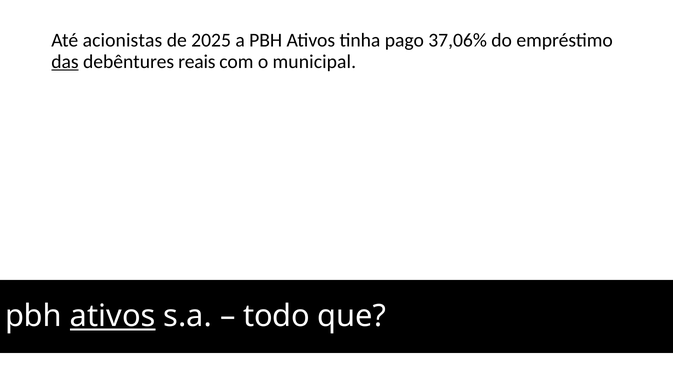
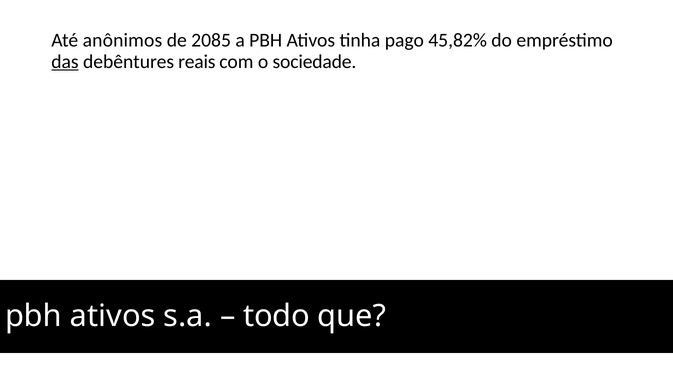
acionistas: acionistas -> anônimos
2025: 2025 -> 2085
37,06%: 37,06% -> 45,82%
municipal: municipal -> sociedade
ativos at (113, 317) underline: present -> none
